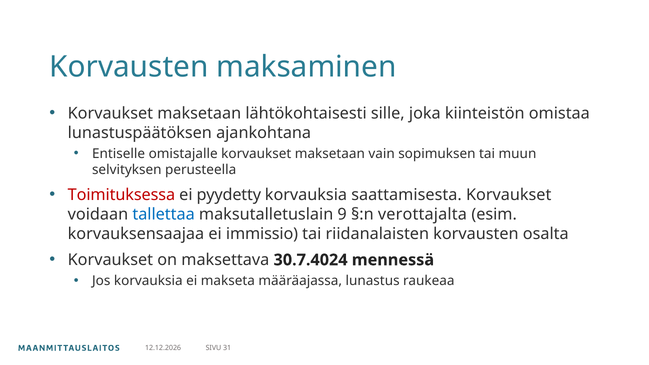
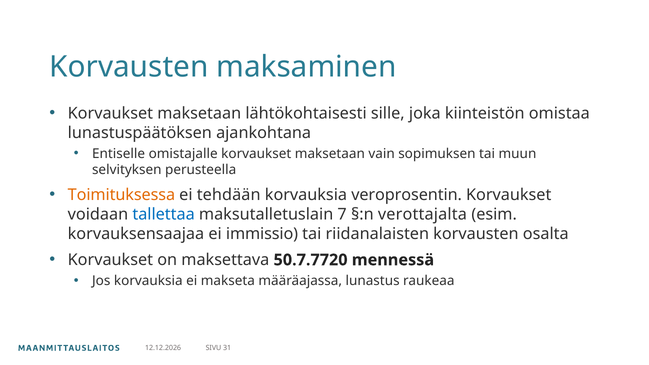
Toimituksessa colour: red -> orange
pyydetty: pyydetty -> tehdään
saattamisesta: saattamisesta -> veroprosentin
9: 9 -> 7
30.7.4024: 30.7.4024 -> 50.7.7720
